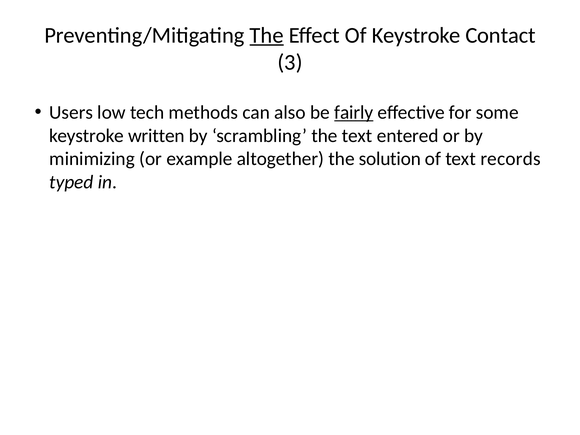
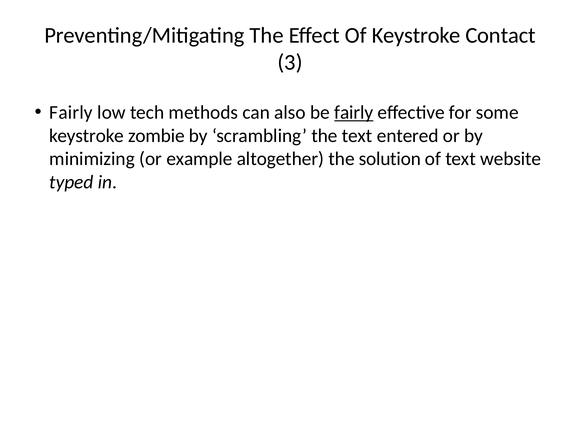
The at (267, 35) underline: present -> none
Users at (71, 113): Users -> Fairly
written: written -> zombie
records: records -> website
